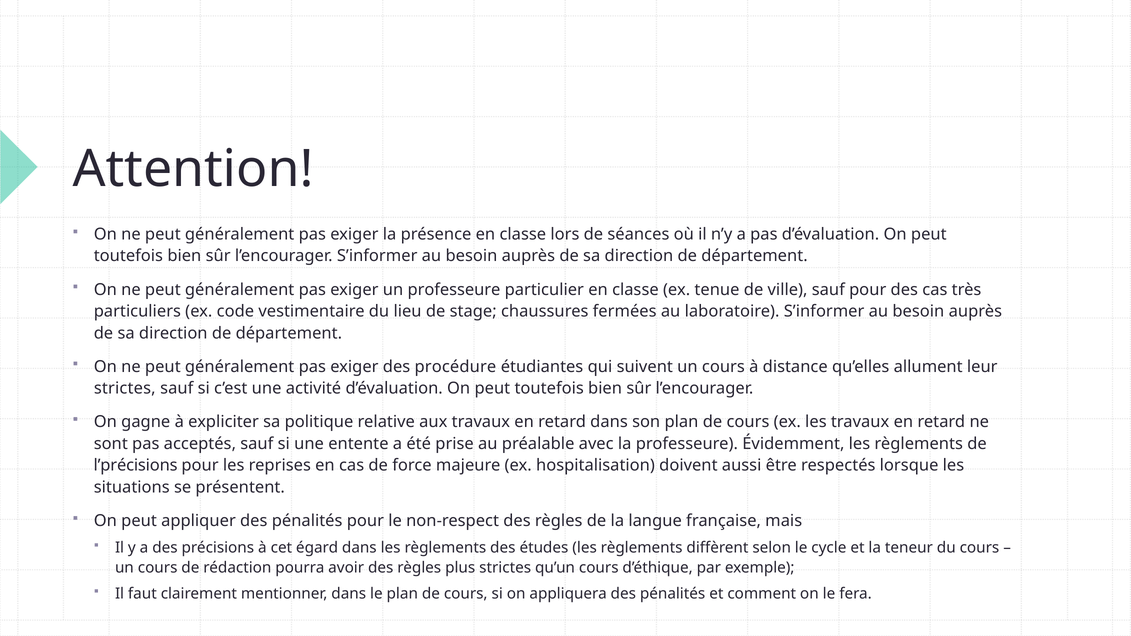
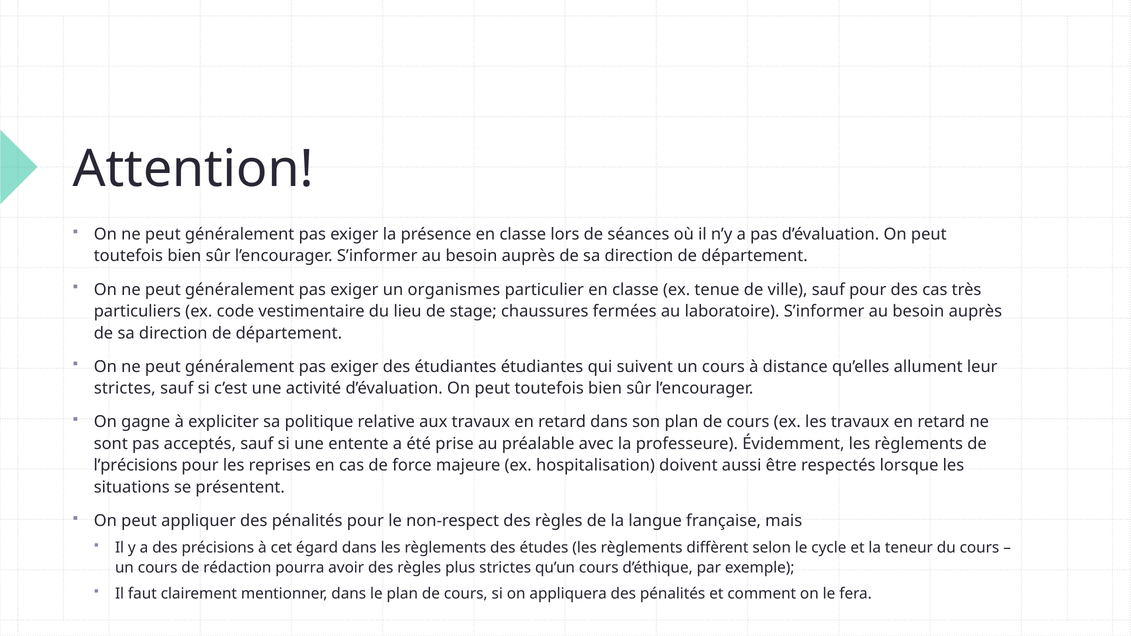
un professeure: professeure -> organismes
des procédure: procédure -> étudiantes
